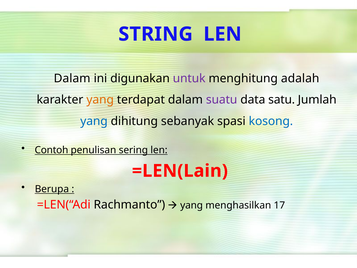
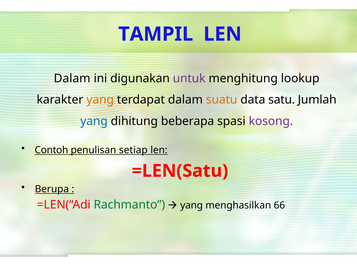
STRING: STRING -> TAMPIL
adalah: adalah -> lookup
suatu colour: purple -> orange
sebanyak: sebanyak -> beberapa
kosong colour: blue -> purple
sering: sering -> setiap
=LEN(Lain: =LEN(Lain -> =LEN(Satu
Rachmanto colour: black -> green
17: 17 -> 66
